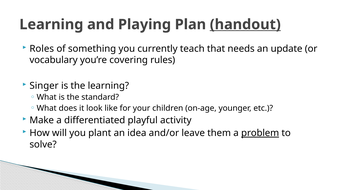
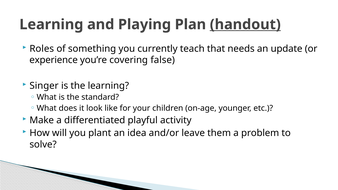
vocabulary: vocabulary -> experience
rules: rules -> false
problem underline: present -> none
